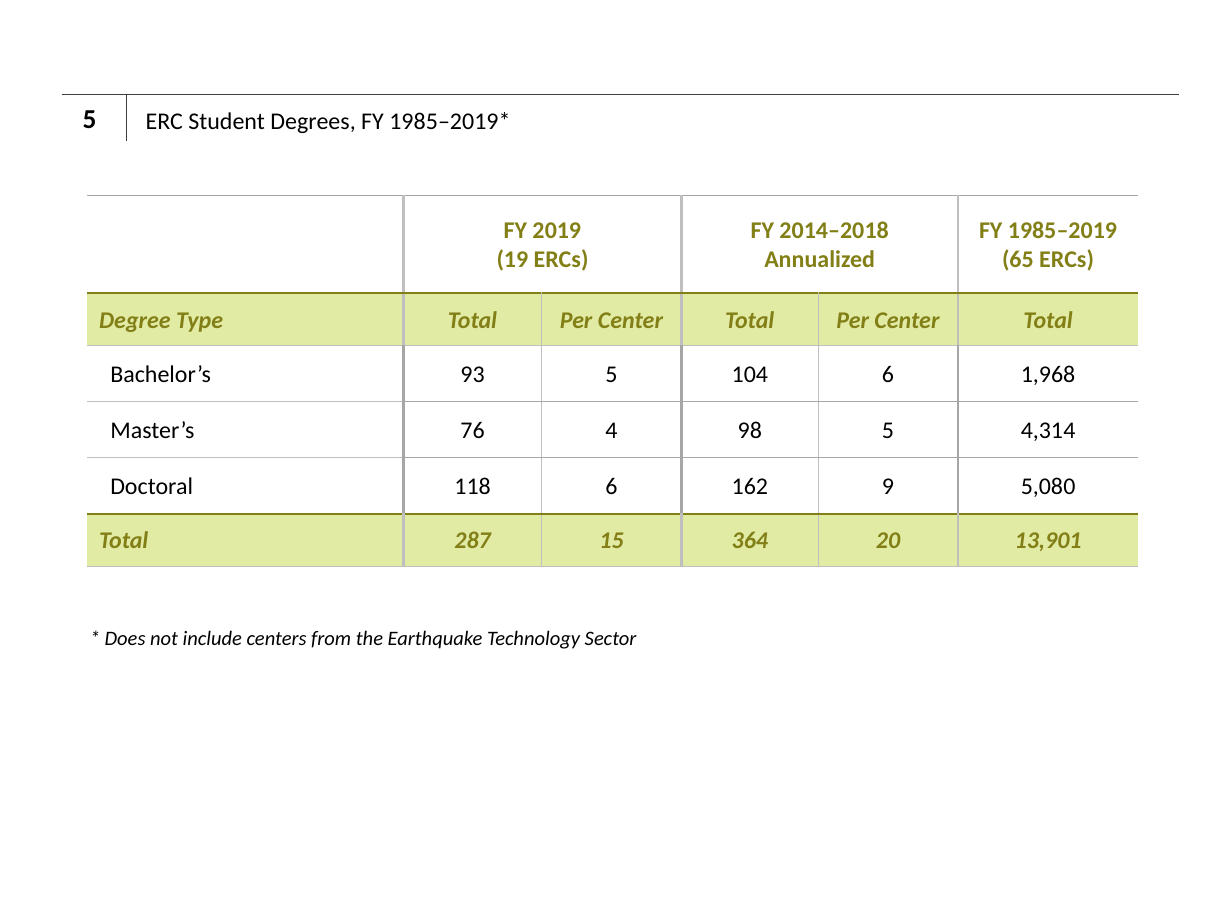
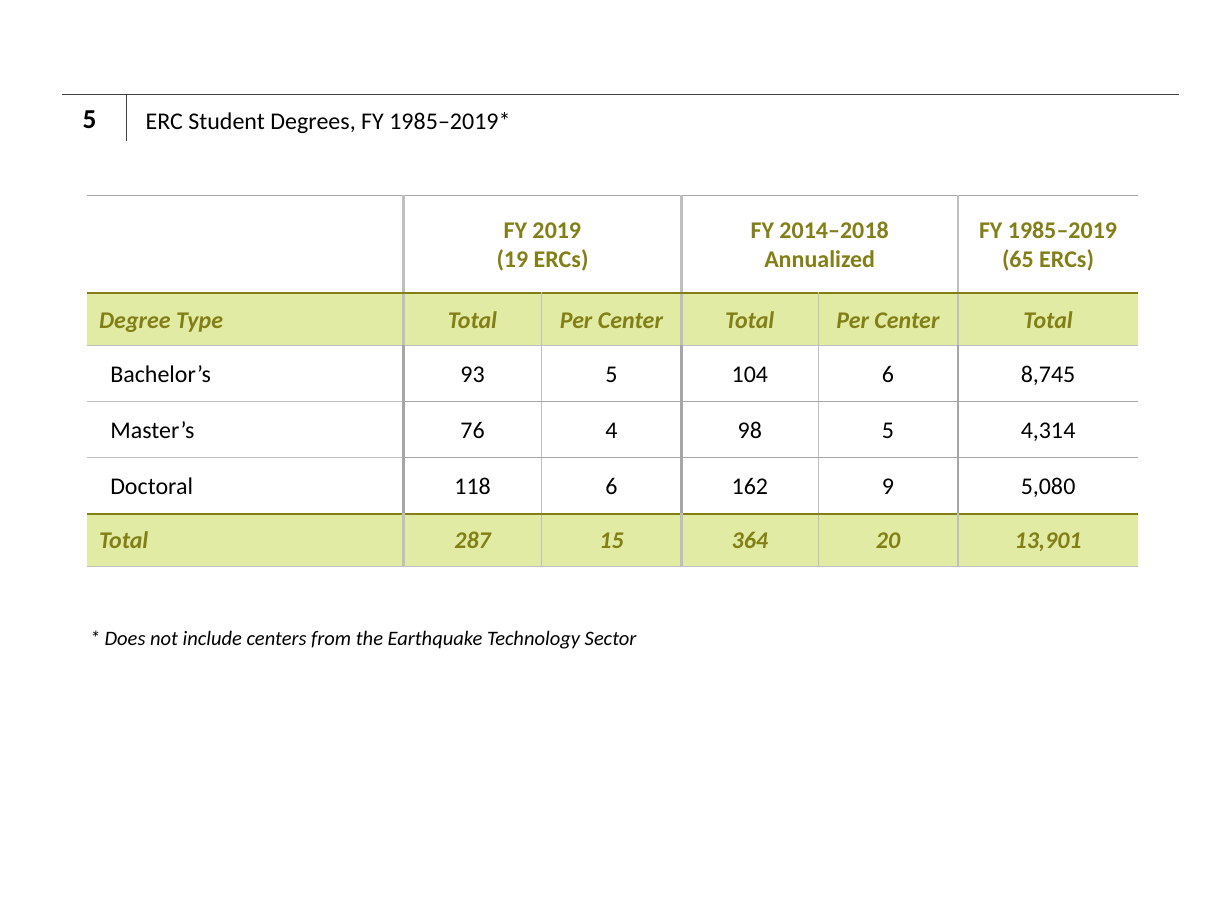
1,968: 1,968 -> 8,745
